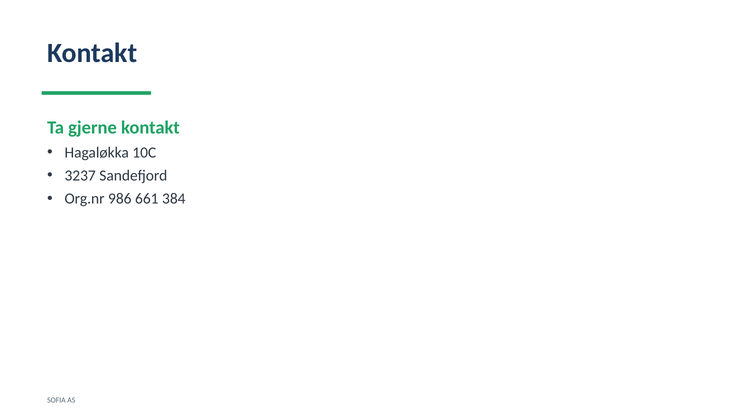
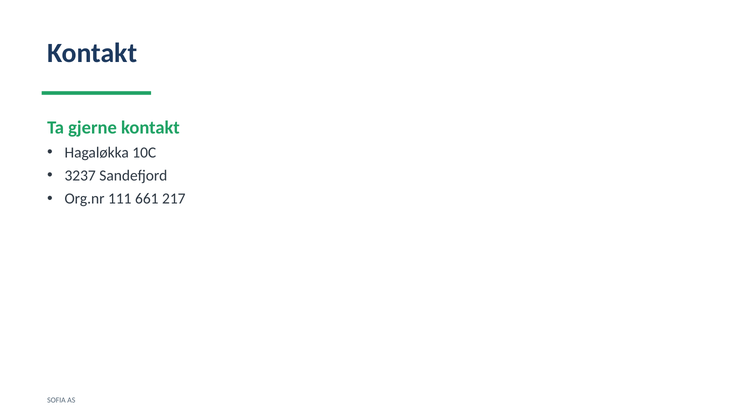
986: 986 -> 111
384: 384 -> 217
